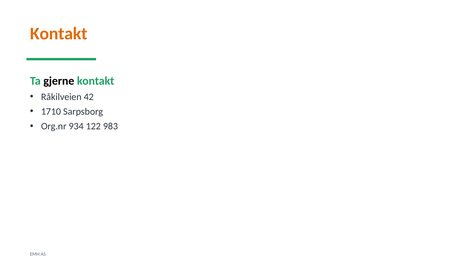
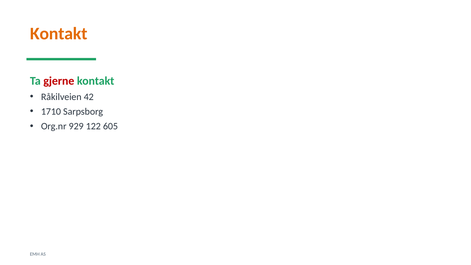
gjerne colour: black -> red
934: 934 -> 929
983: 983 -> 605
